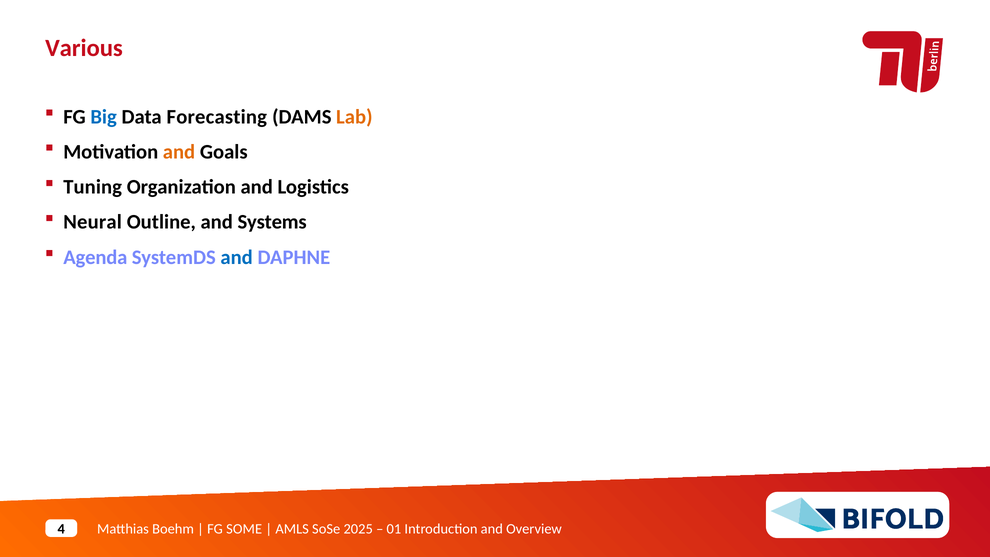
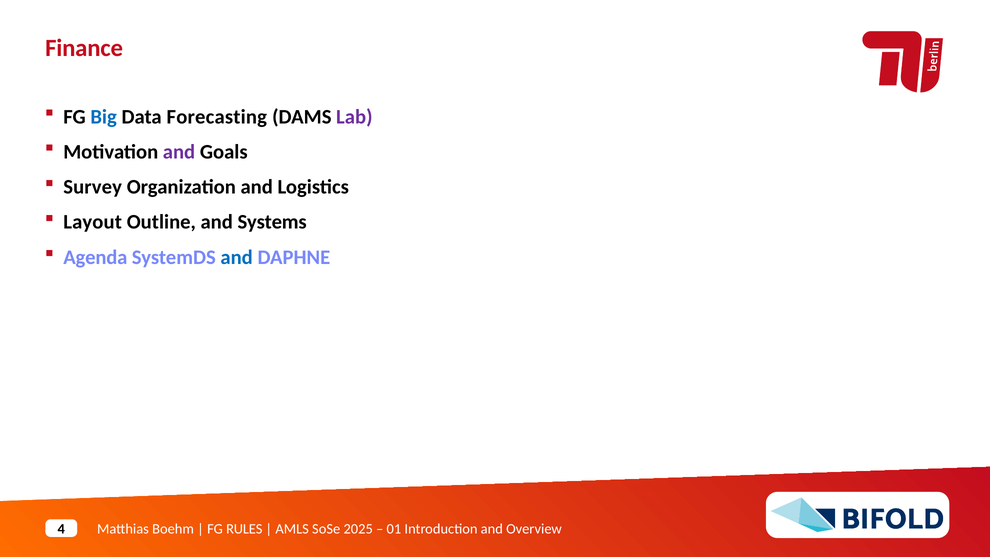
Various: Various -> Finance
Lab colour: orange -> purple
and at (179, 152) colour: orange -> purple
Tuning: Tuning -> Survey
Neural: Neural -> Layout
SOME: SOME -> RULES
